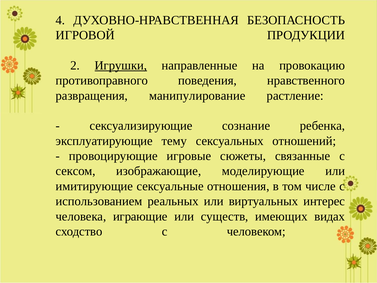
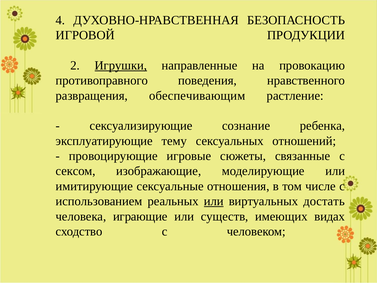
манипулирование: манипулирование -> обеспечивающим
или at (214, 201) underline: none -> present
интерес: интерес -> достать
